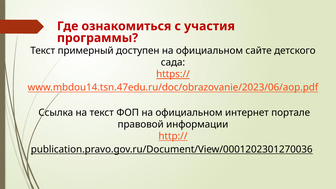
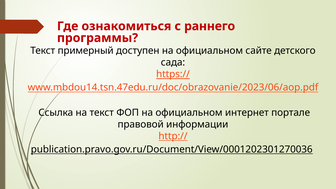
участия: участия -> раннего
